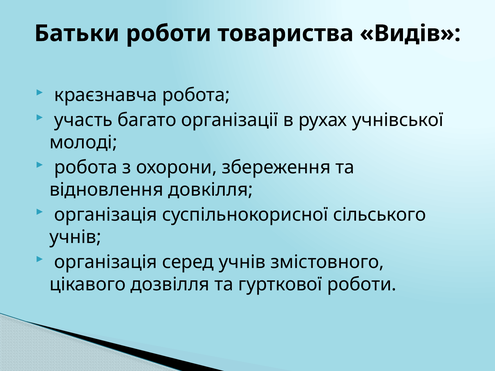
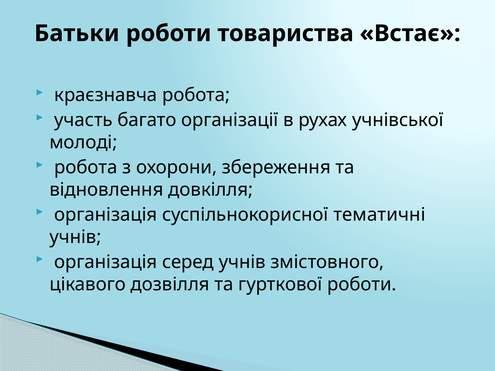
Видів: Видів -> Встає
сільського: сільського -> тематичні
